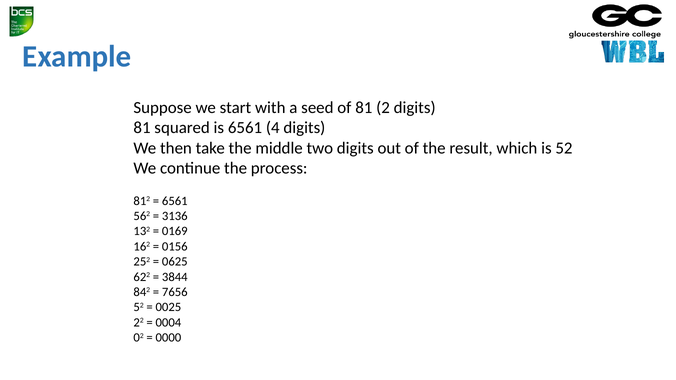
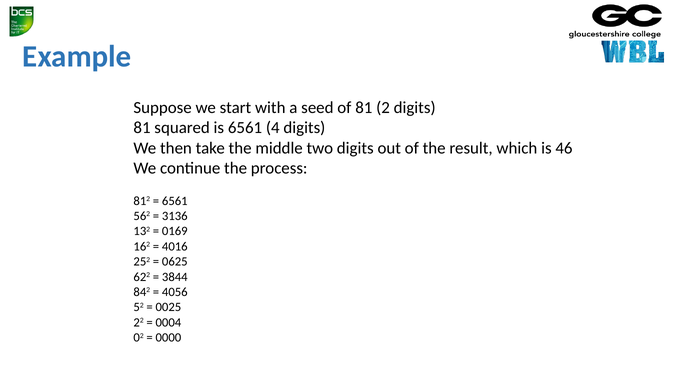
is 52: 52 -> 46
0156: 0156 -> 4016
7656: 7656 -> 4056
